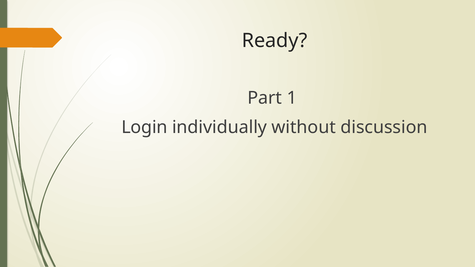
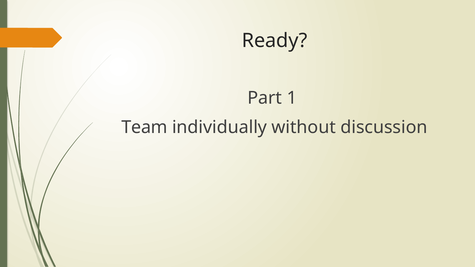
Login: Login -> Team
